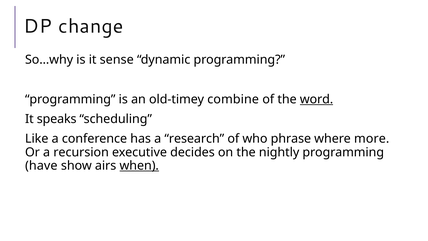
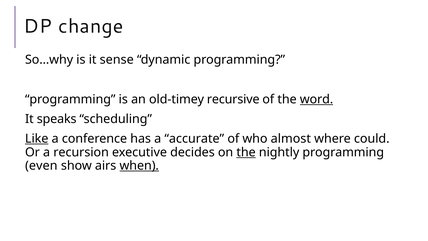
combine: combine -> recursive
Like underline: none -> present
research: research -> accurate
phrase: phrase -> almost
more: more -> could
the at (246, 152) underline: none -> present
have: have -> even
